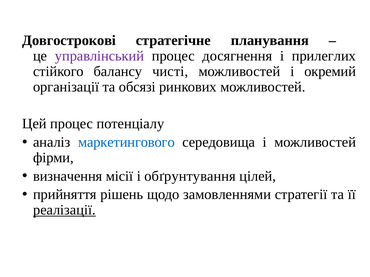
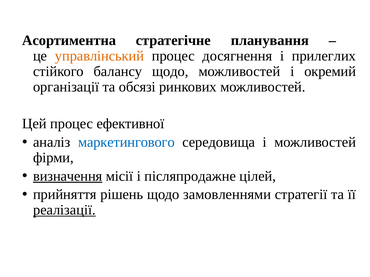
Довгострокові: Довгострокові -> Асортиментна
управлінський colour: purple -> orange
балансу чисті: чисті -> щодо
потенціалу: потенціалу -> ефективної
визначення underline: none -> present
обґрунтування: обґрунтування -> післяпродажне
